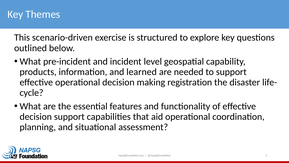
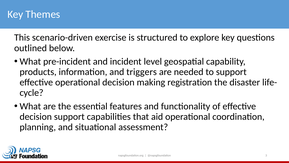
learned: learned -> triggers
